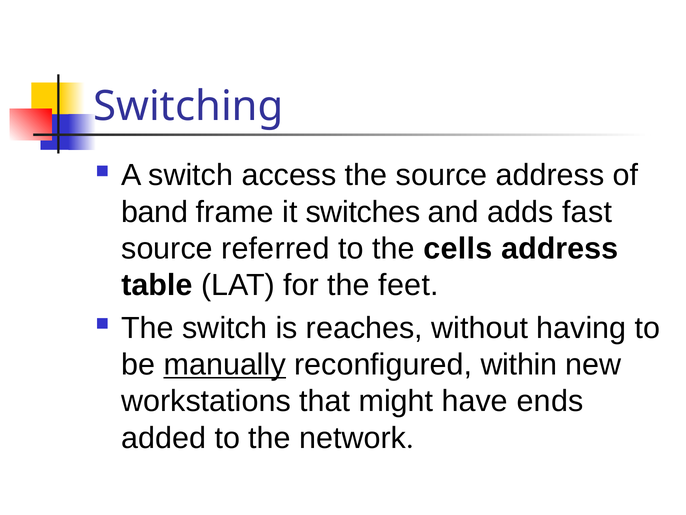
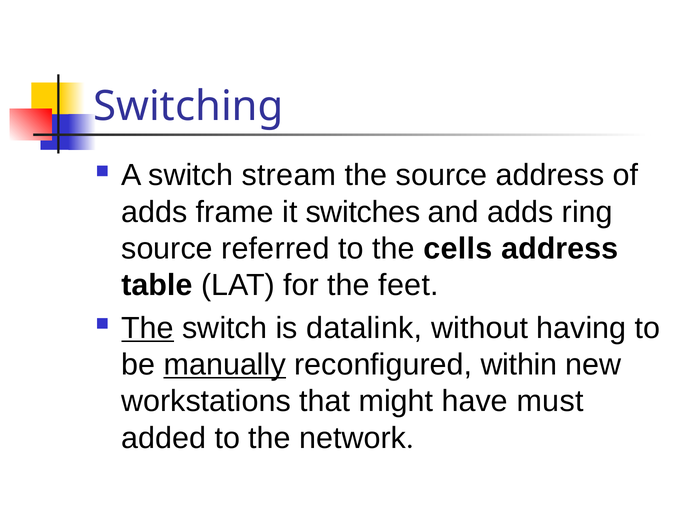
access: access -> stream
band at (155, 212): band -> adds
fast: fast -> ring
The at (148, 328) underline: none -> present
reaches: reaches -> datalink
ends: ends -> must
